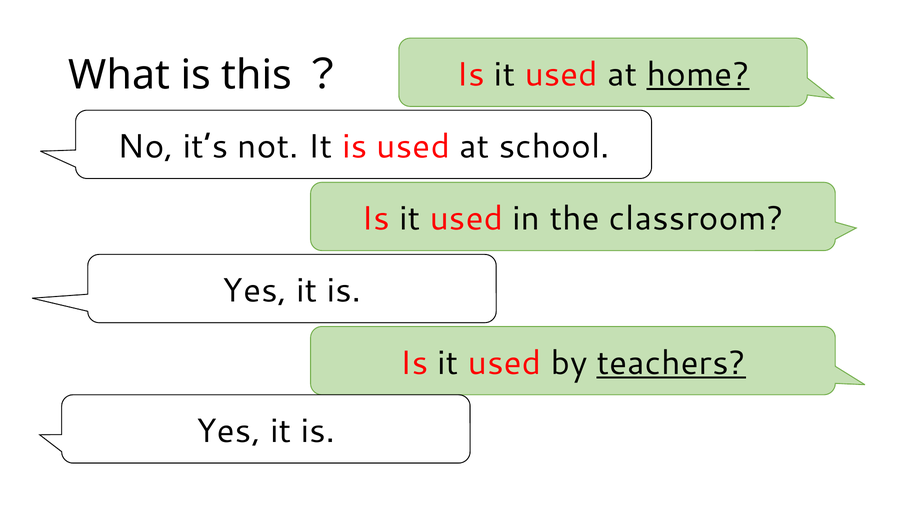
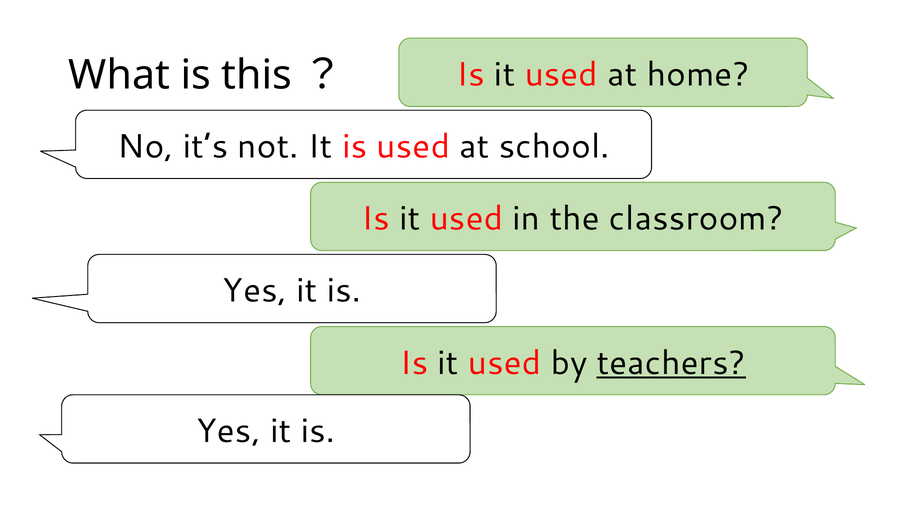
home underline: present -> none
